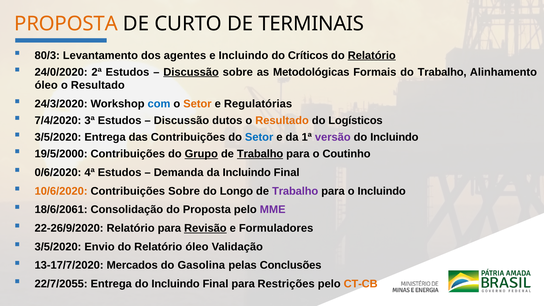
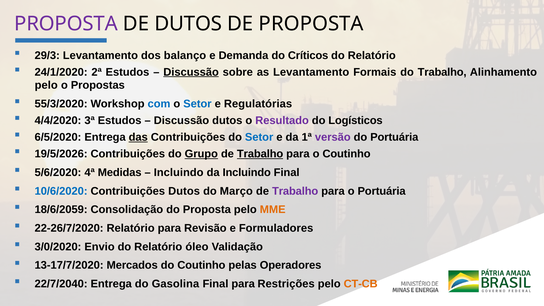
PROPOSTA at (66, 24) colour: orange -> purple
DE CURTO: CURTO -> DUTOS
DE TERMINAIS: TERMINAIS -> PROPOSTA
80/3: 80/3 -> 29/3
agentes: agentes -> balanço
e Incluindo: Incluindo -> Demanda
Relatório at (372, 55) underline: present -> none
24/0/2020: 24/0/2020 -> 24/1/2020
as Metodológicas: Metodológicas -> Levantamento
óleo at (46, 85): óleo -> pelo
Resultado at (98, 85): Resultado -> Propostas
24/3/2020: 24/3/2020 -> 55/3/2020
Setor at (197, 104) colour: orange -> blue
7/4/2020: 7/4/2020 -> 4/4/2020
Resultado at (282, 121) colour: orange -> purple
3/5/2020 at (58, 137): 3/5/2020 -> 6/5/2020
das underline: none -> present
Incluindo at (394, 137): Incluindo -> Portuária
19/5/2000: 19/5/2000 -> 19/5/2026
0/6/2020: 0/6/2020 -> 5/6/2020
4ª Estudos: Estudos -> Medidas
Demanda at (179, 172): Demanda -> Incluindo
10/6/2020 colour: orange -> blue
Contribuições Sobre: Sobre -> Dutos
Longo: Longo -> Março
o Incluindo: Incluindo -> Portuária
18/6/2061: 18/6/2061 -> 18/6/2059
MME colour: purple -> orange
22-26/9/2020: 22-26/9/2020 -> 22-26/7/2020
Revisão underline: present -> none
3/5/2020 at (58, 247): 3/5/2020 -> 3/0/2020
do Gasolina: Gasolina -> Coutinho
Conclusões: Conclusões -> Operadores
22/7/2055: 22/7/2055 -> 22/7/2040
Entrega do Incluindo: Incluindo -> Gasolina
